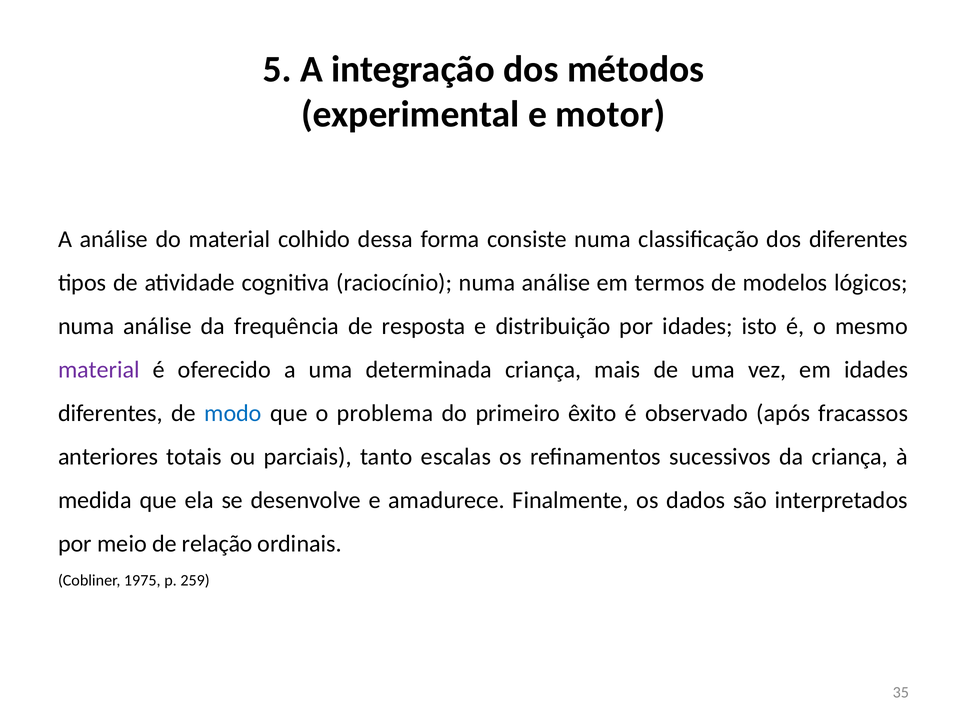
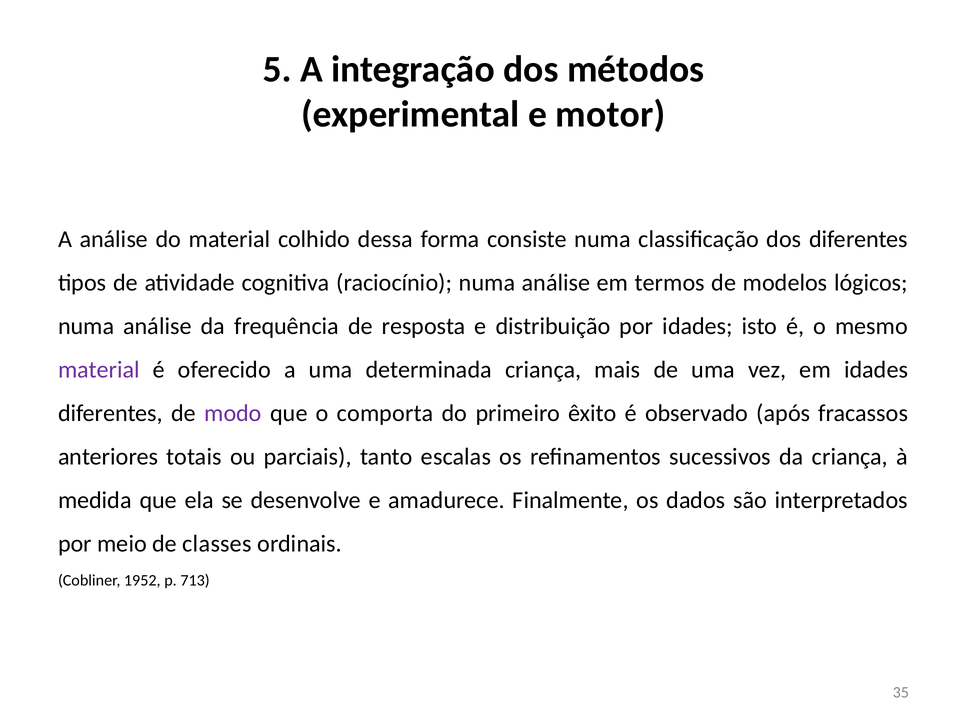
modo colour: blue -> purple
problema: problema -> comporta
relação: relação -> classes
1975: 1975 -> 1952
259: 259 -> 713
